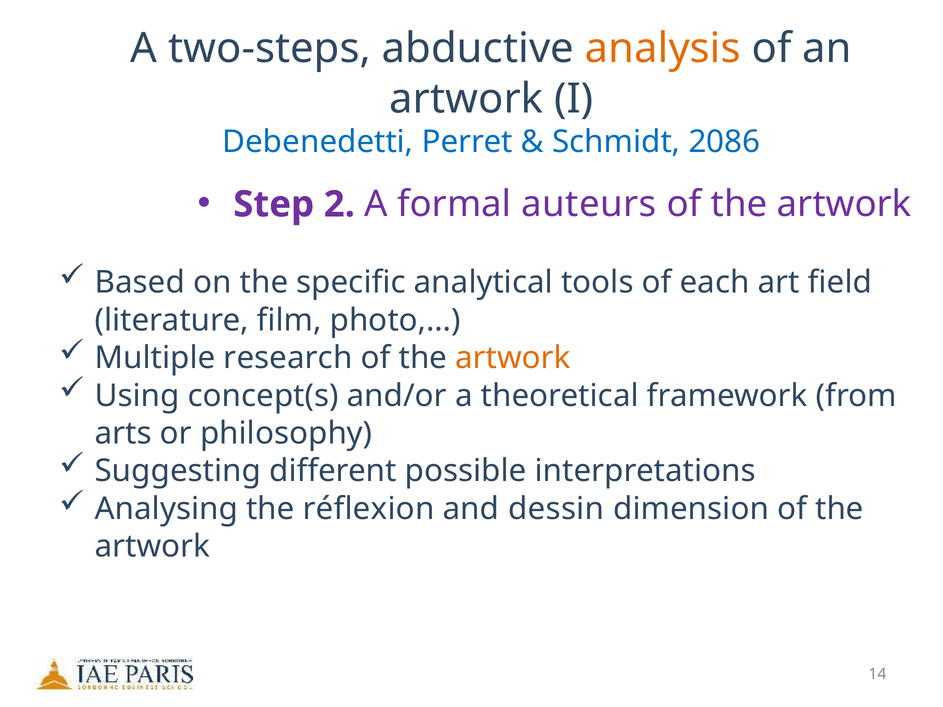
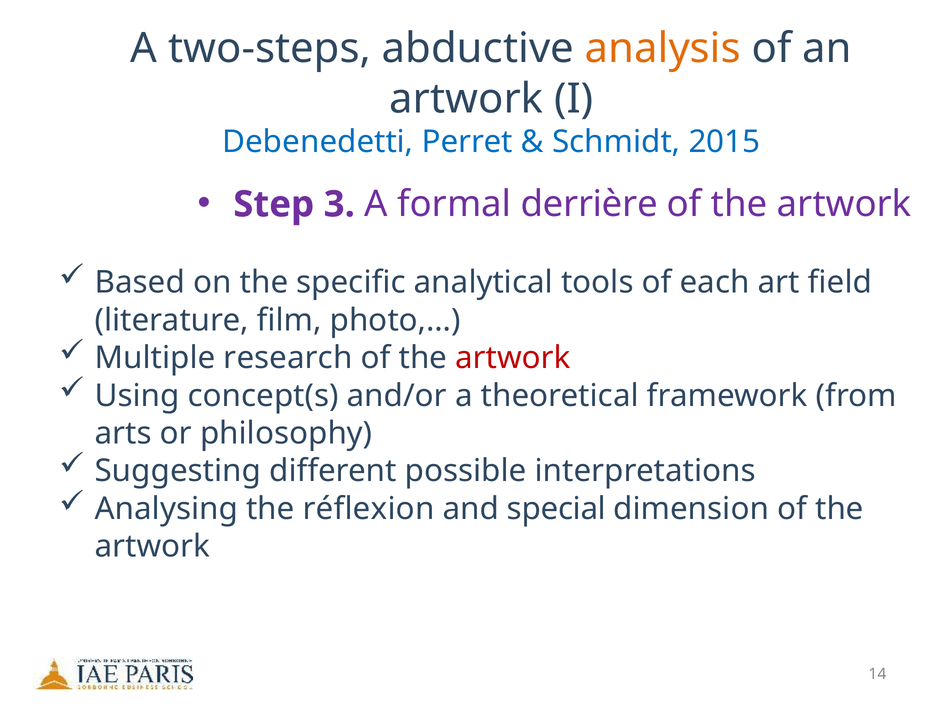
2086: 2086 -> 2015
2: 2 -> 3
auteurs: auteurs -> derrière
artwork at (513, 358) colour: orange -> red
dessin: dessin -> special
